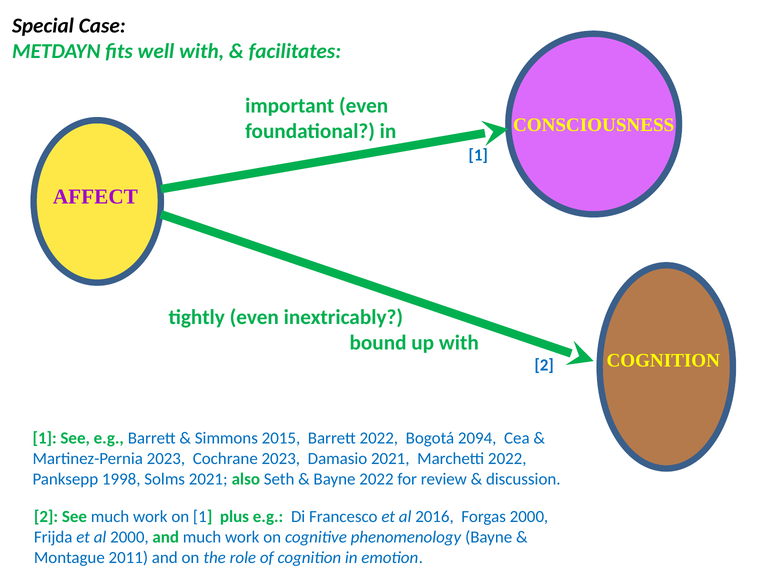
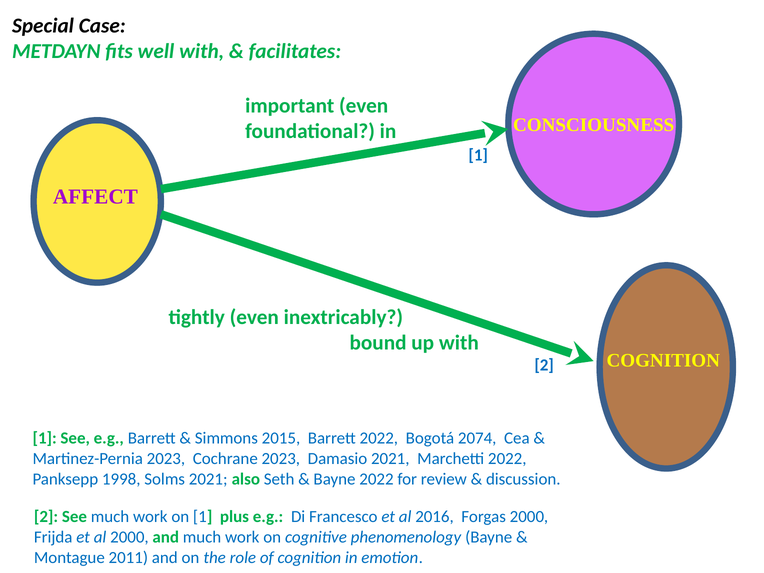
2094: 2094 -> 2074
